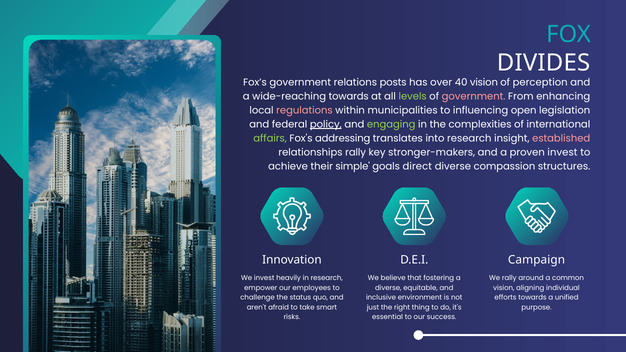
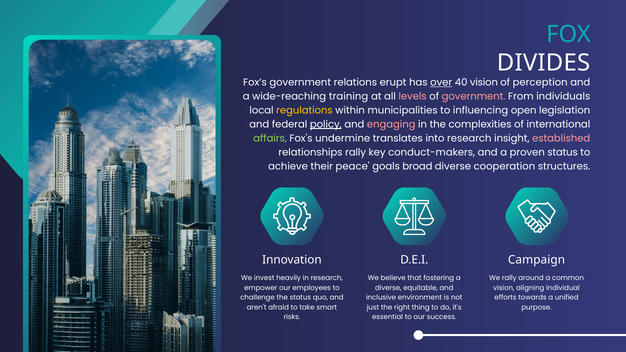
posts: posts -> erupt
over underline: none -> present
wide-reaching towards: towards -> training
levels colour: light green -> pink
enhancing: enhancing -> individuals
regulations colour: pink -> yellow
engaging colour: light green -> pink
addressing: addressing -> undermine
stronger-makers: stronger-makers -> conduct-makers
proven invest: invest -> status
simple: simple -> peace
direct: direct -> broad
compassion: compassion -> cooperation
